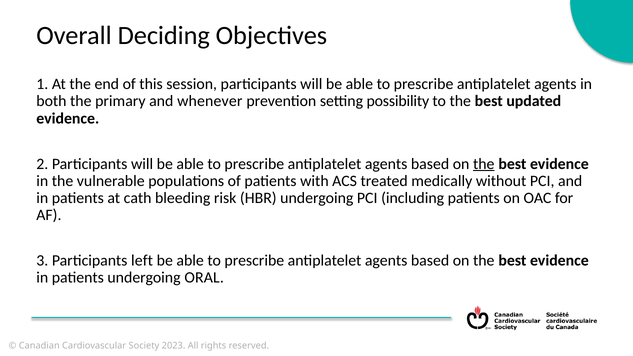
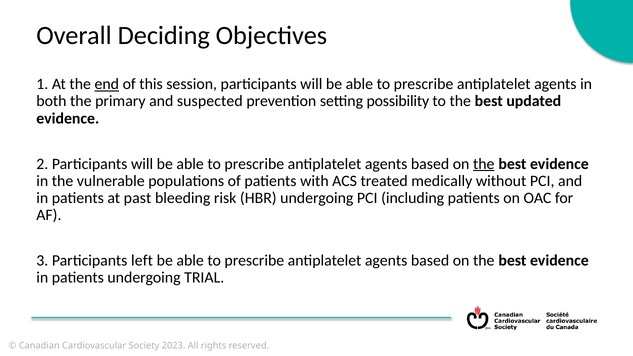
end underline: none -> present
whenever: whenever -> suspected
cath: cath -> past
ORAL: ORAL -> TRIAL
